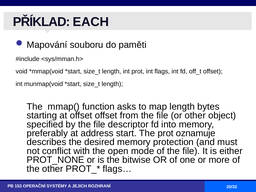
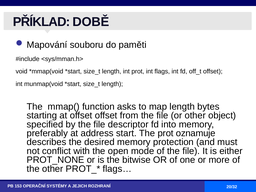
EACH: EACH -> DOBĚ
